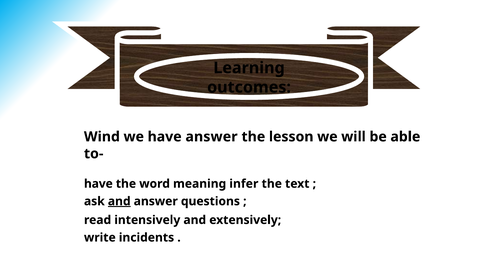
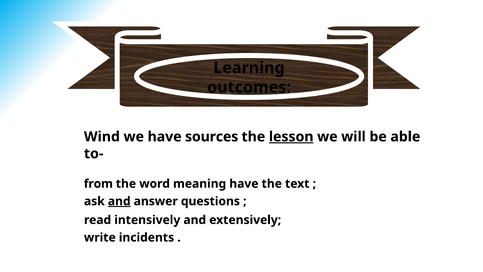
have answer: answer -> sources
lesson underline: none -> present
have at (98, 184): have -> from
meaning infer: infer -> have
